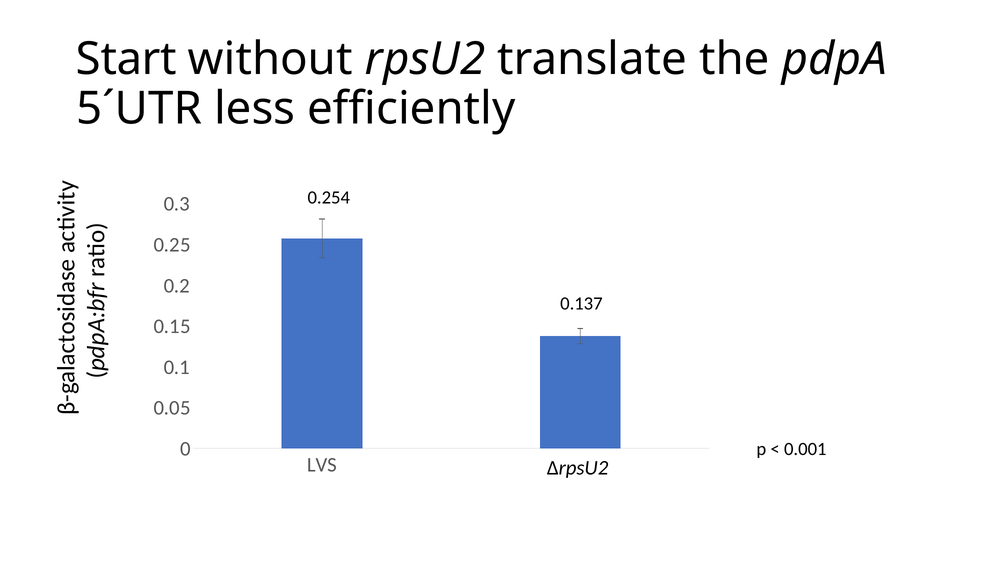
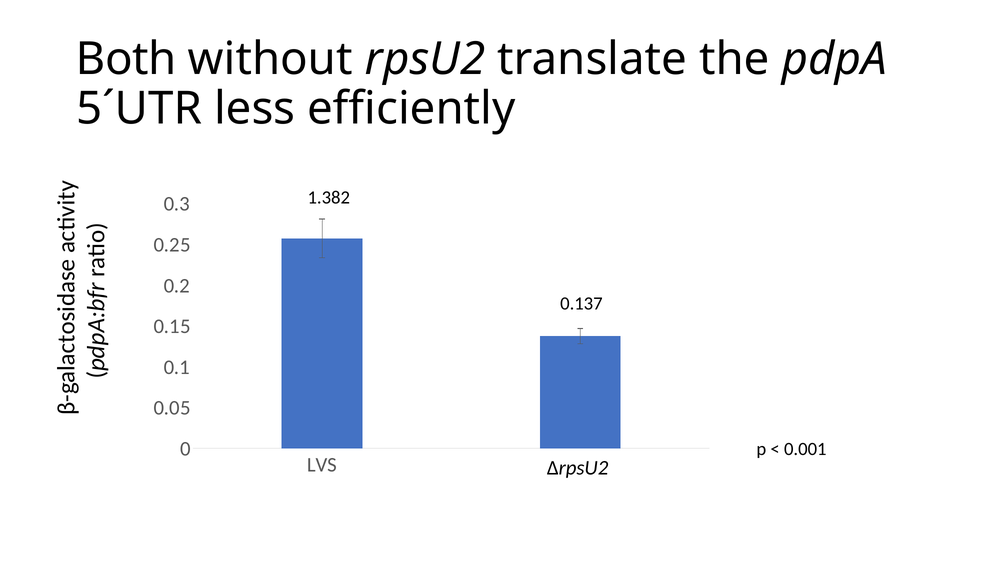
Start: Start -> Both
0.254: 0.254 -> 1.382
